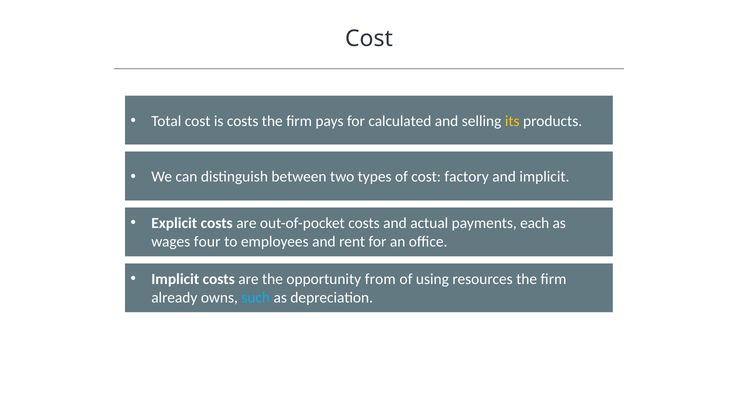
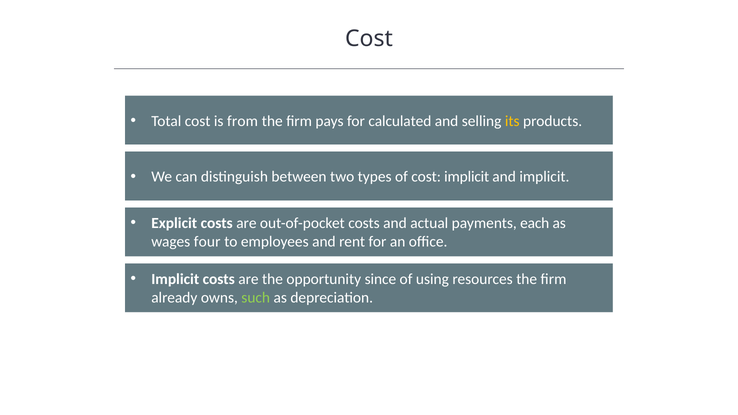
is costs: costs -> from
cost factory: factory -> implicit
from: from -> since
such colour: light blue -> light green
